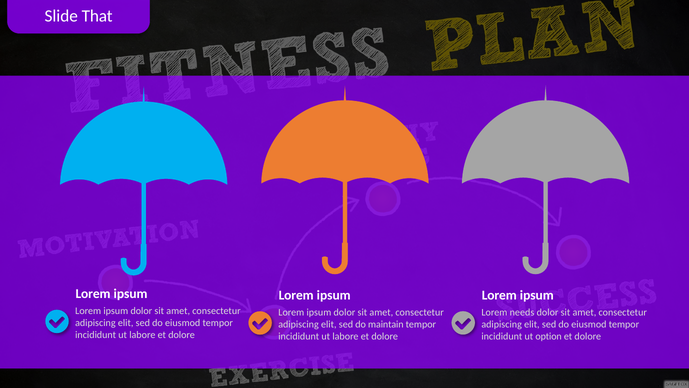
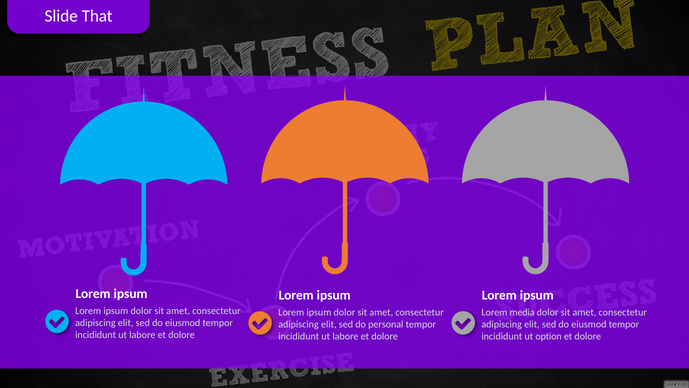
needs: needs -> media
maintain: maintain -> personal
